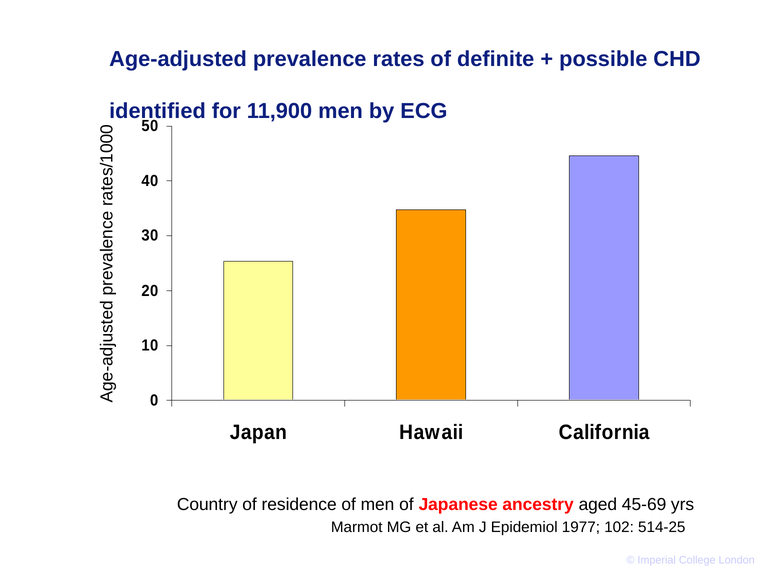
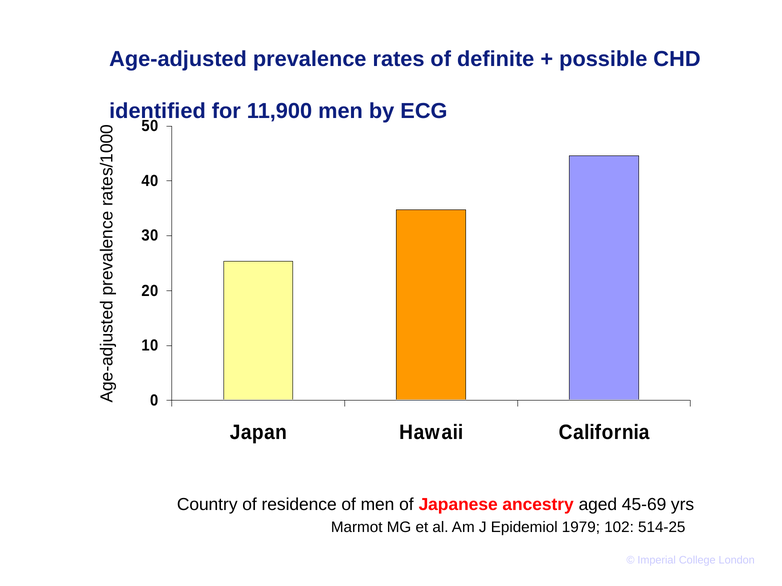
1977: 1977 -> 1979
